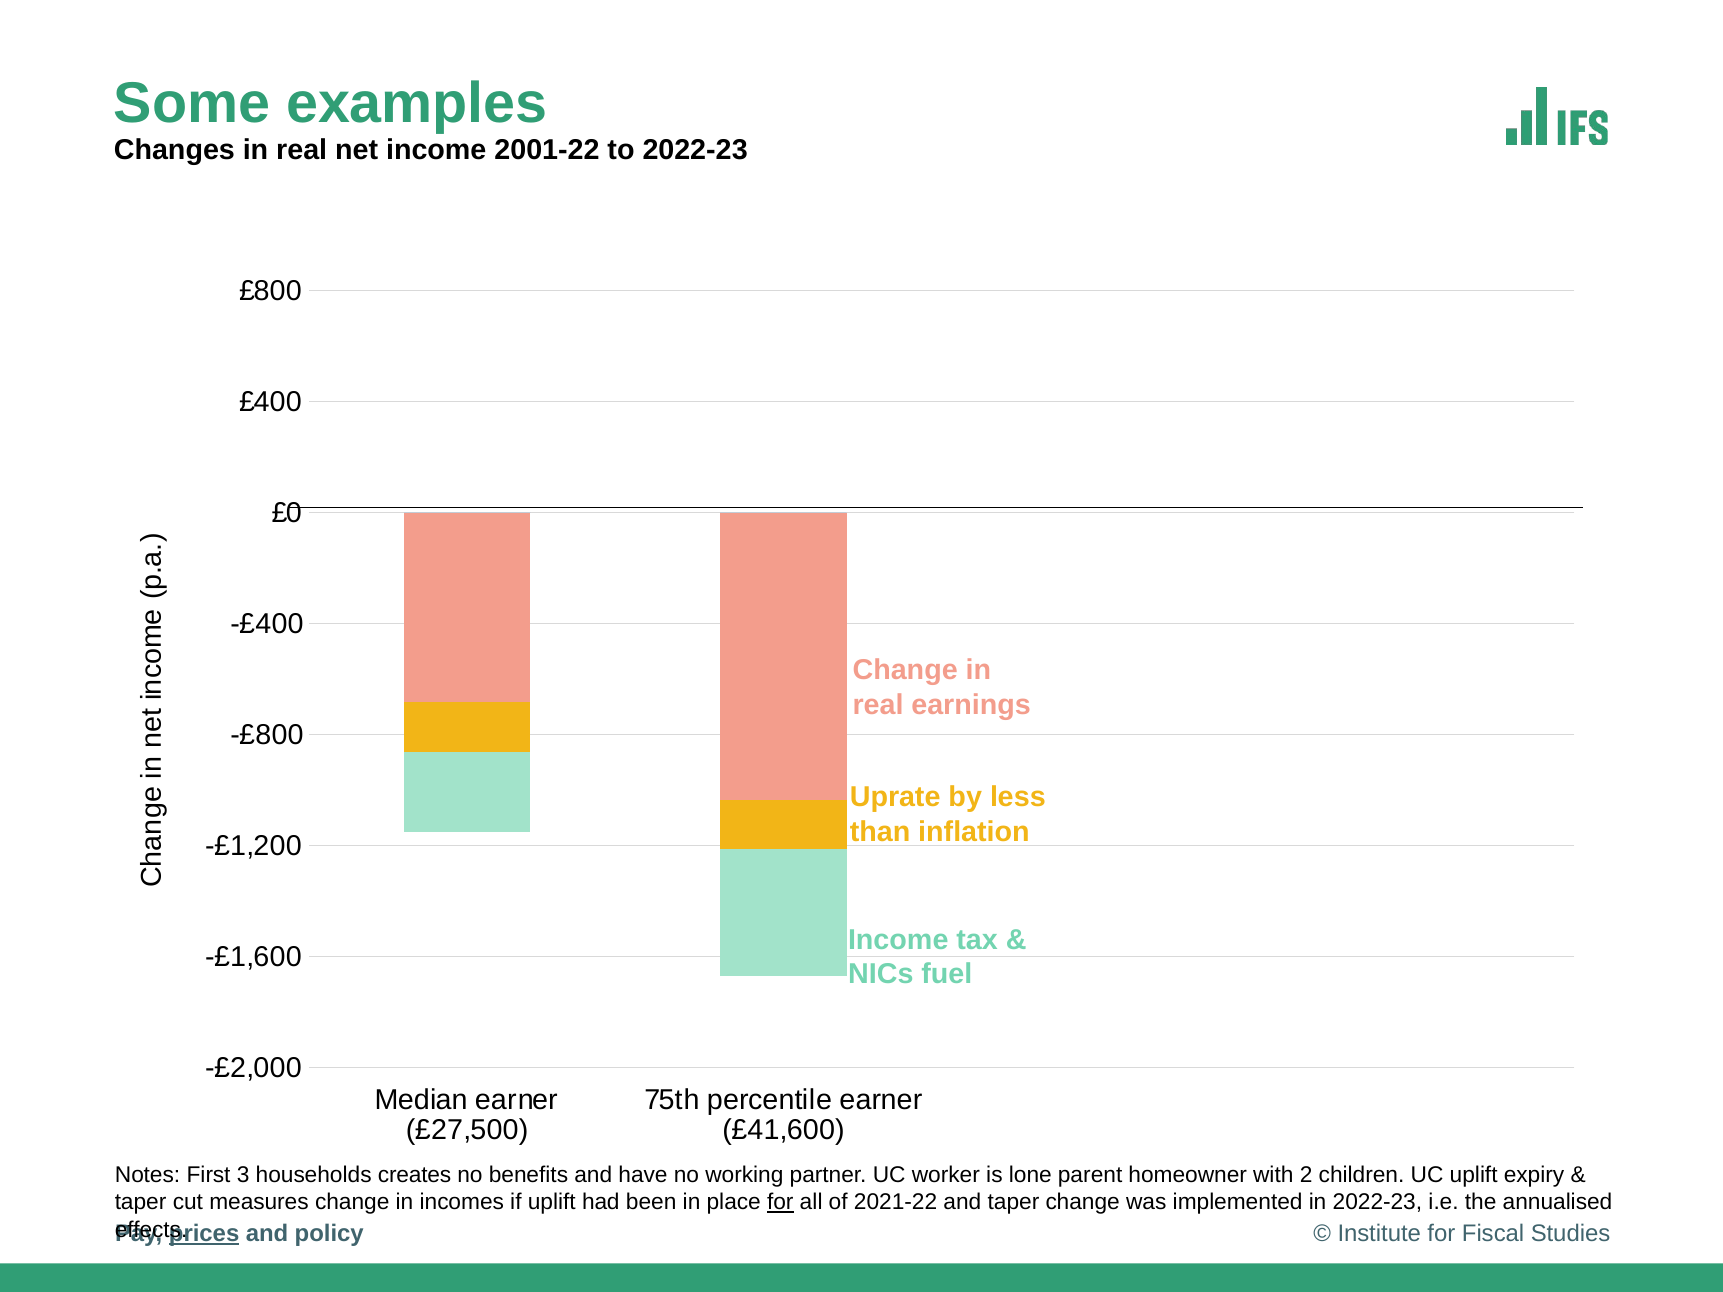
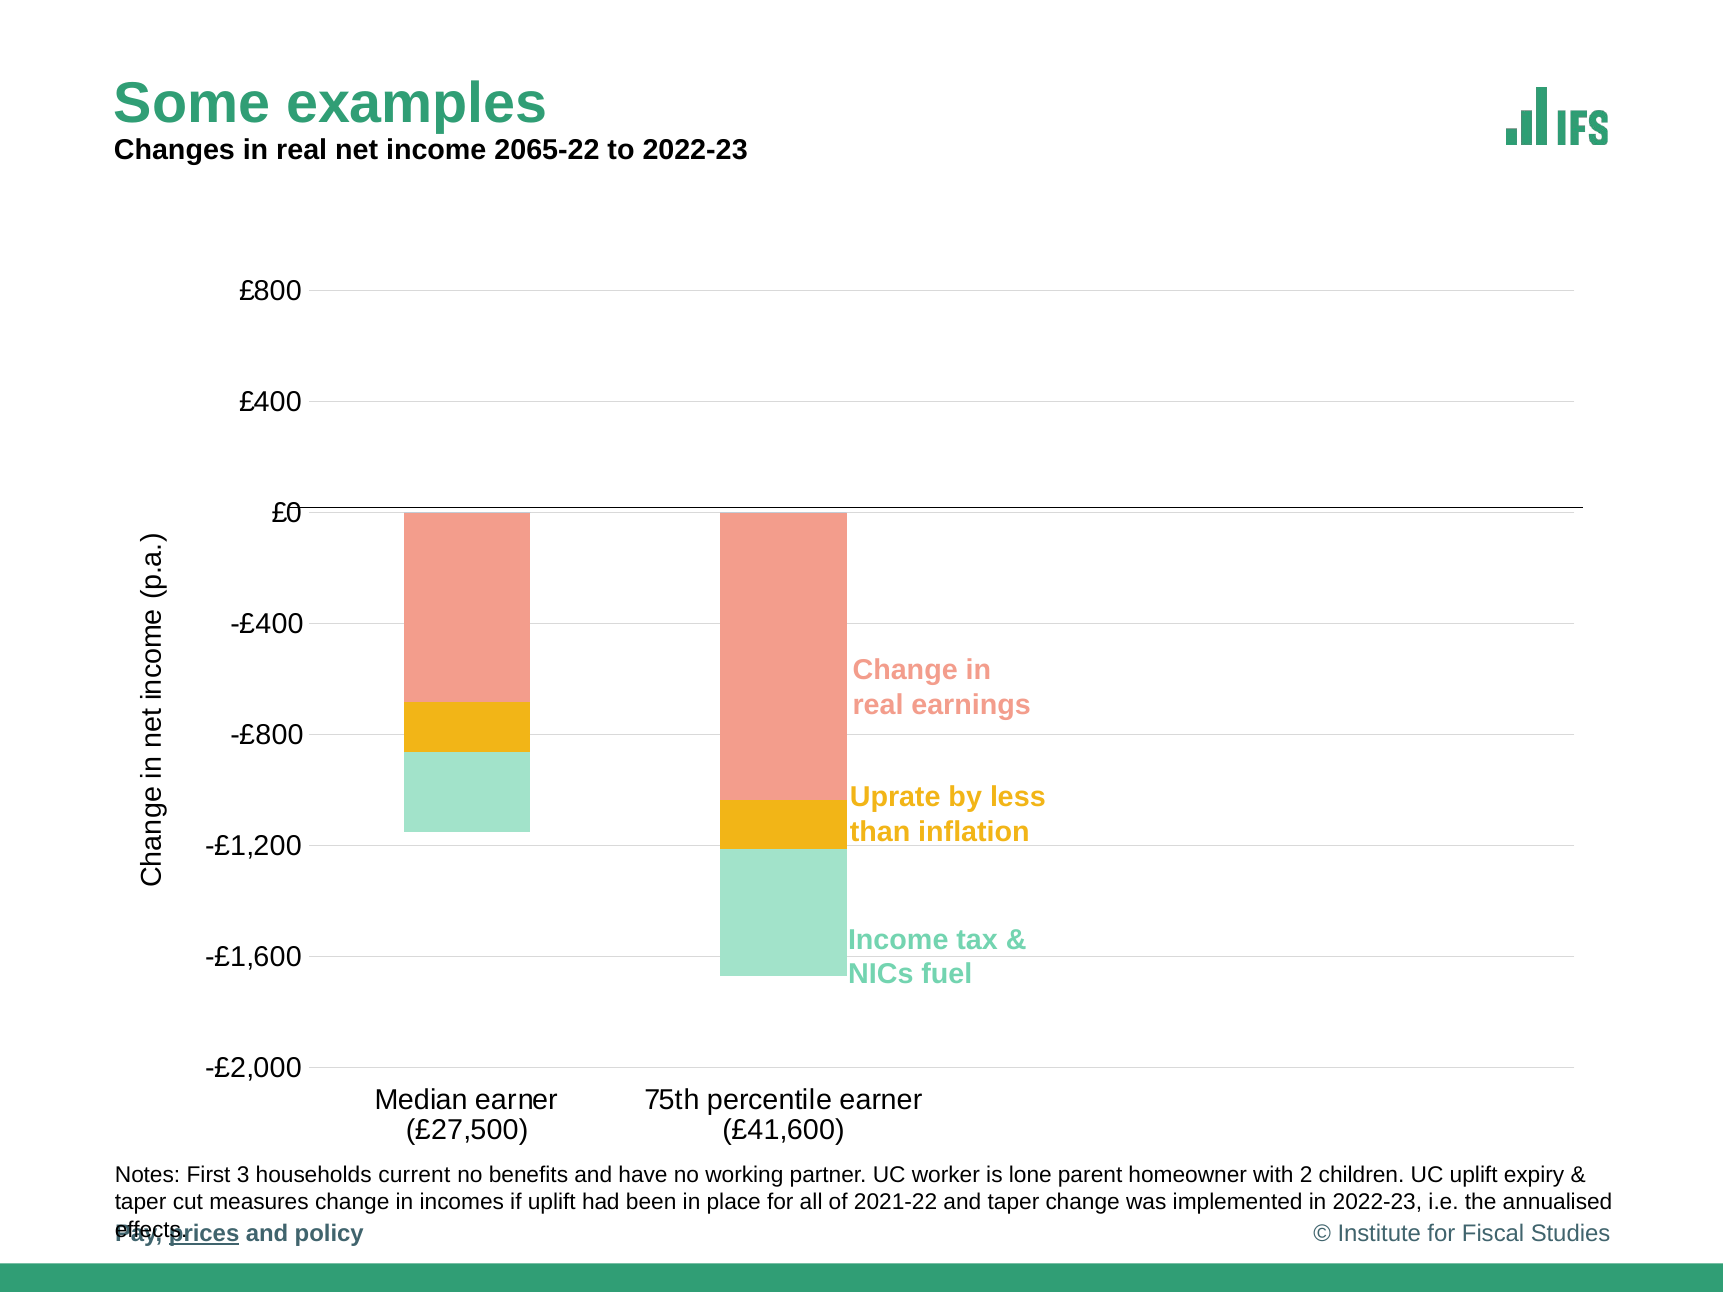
2001-22: 2001-22 -> 2065-22
creates: creates -> current
for at (780, 1203) underline: present -> none
